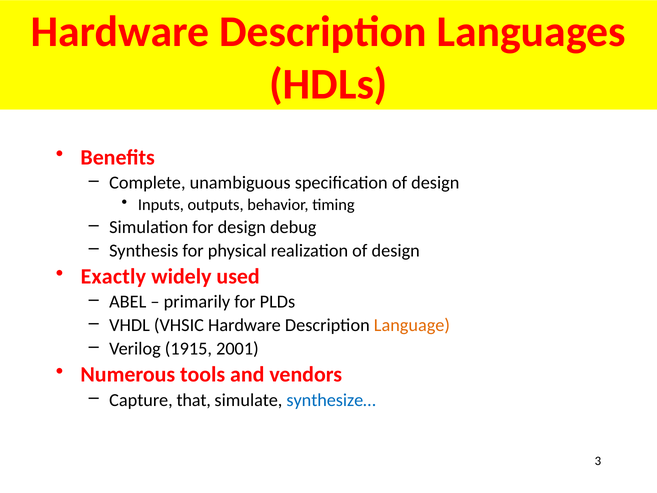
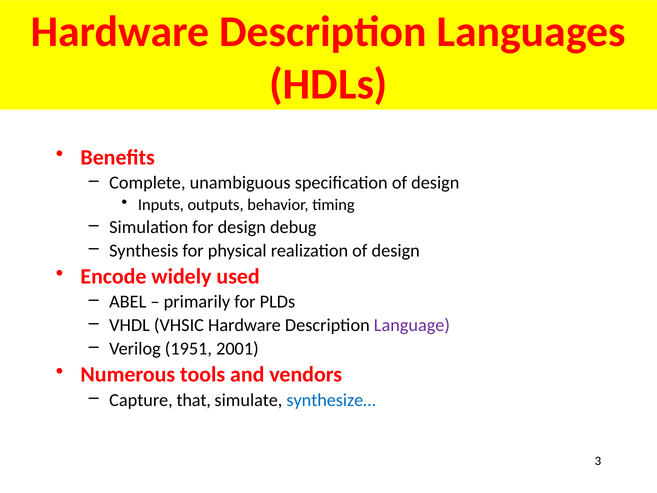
Exactly: Exactly -> Encode
Language colour: orange -> purple
1915: 1915 -> 1951
